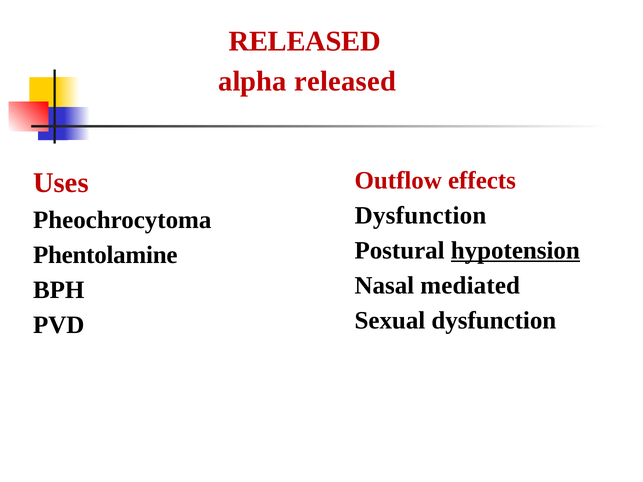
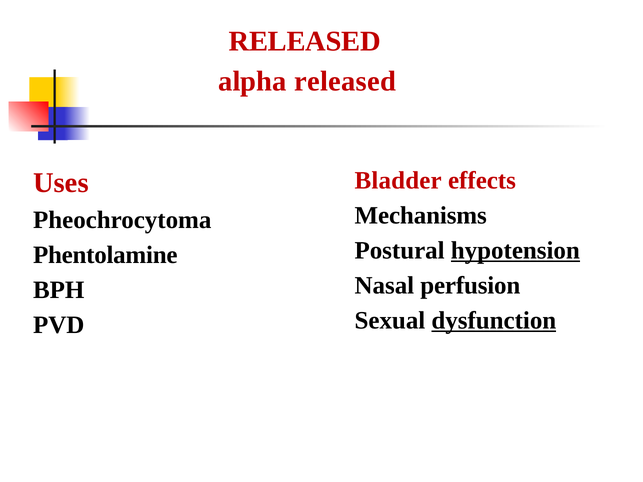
Outflow: Outflow -> Bladder
Dysfunction at (421, 216): Dysfunction -> Mechanisms
mediated: mediated -> perfusion
dysfunction at (494, 321) underline: none -> present
